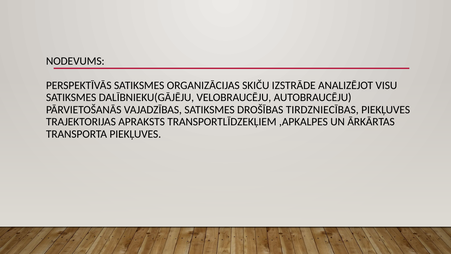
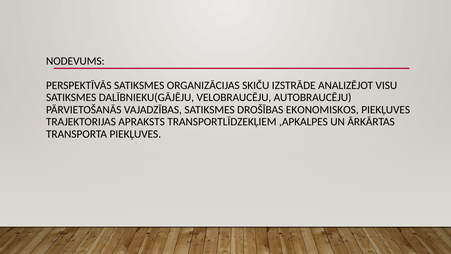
TIRDZNIECĪBAS: TIRDZNIECĪBAS -> EKONOMISKOS
